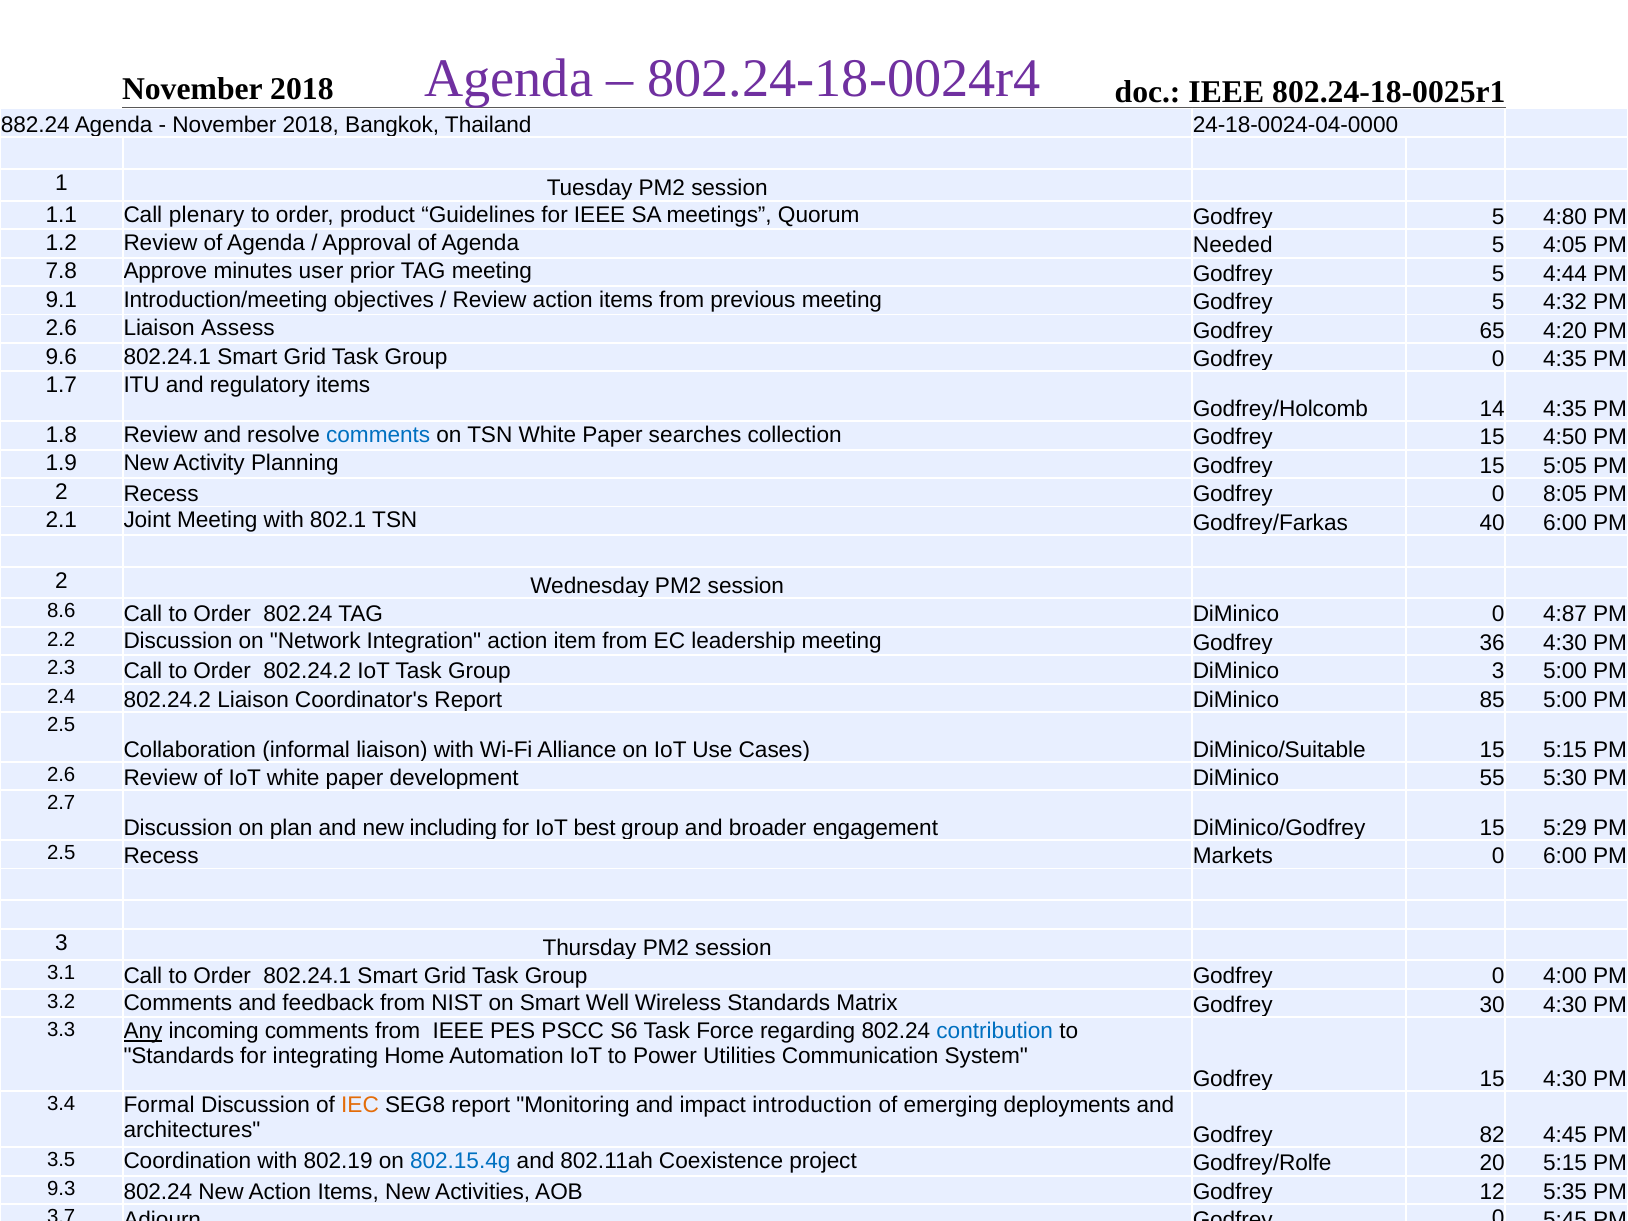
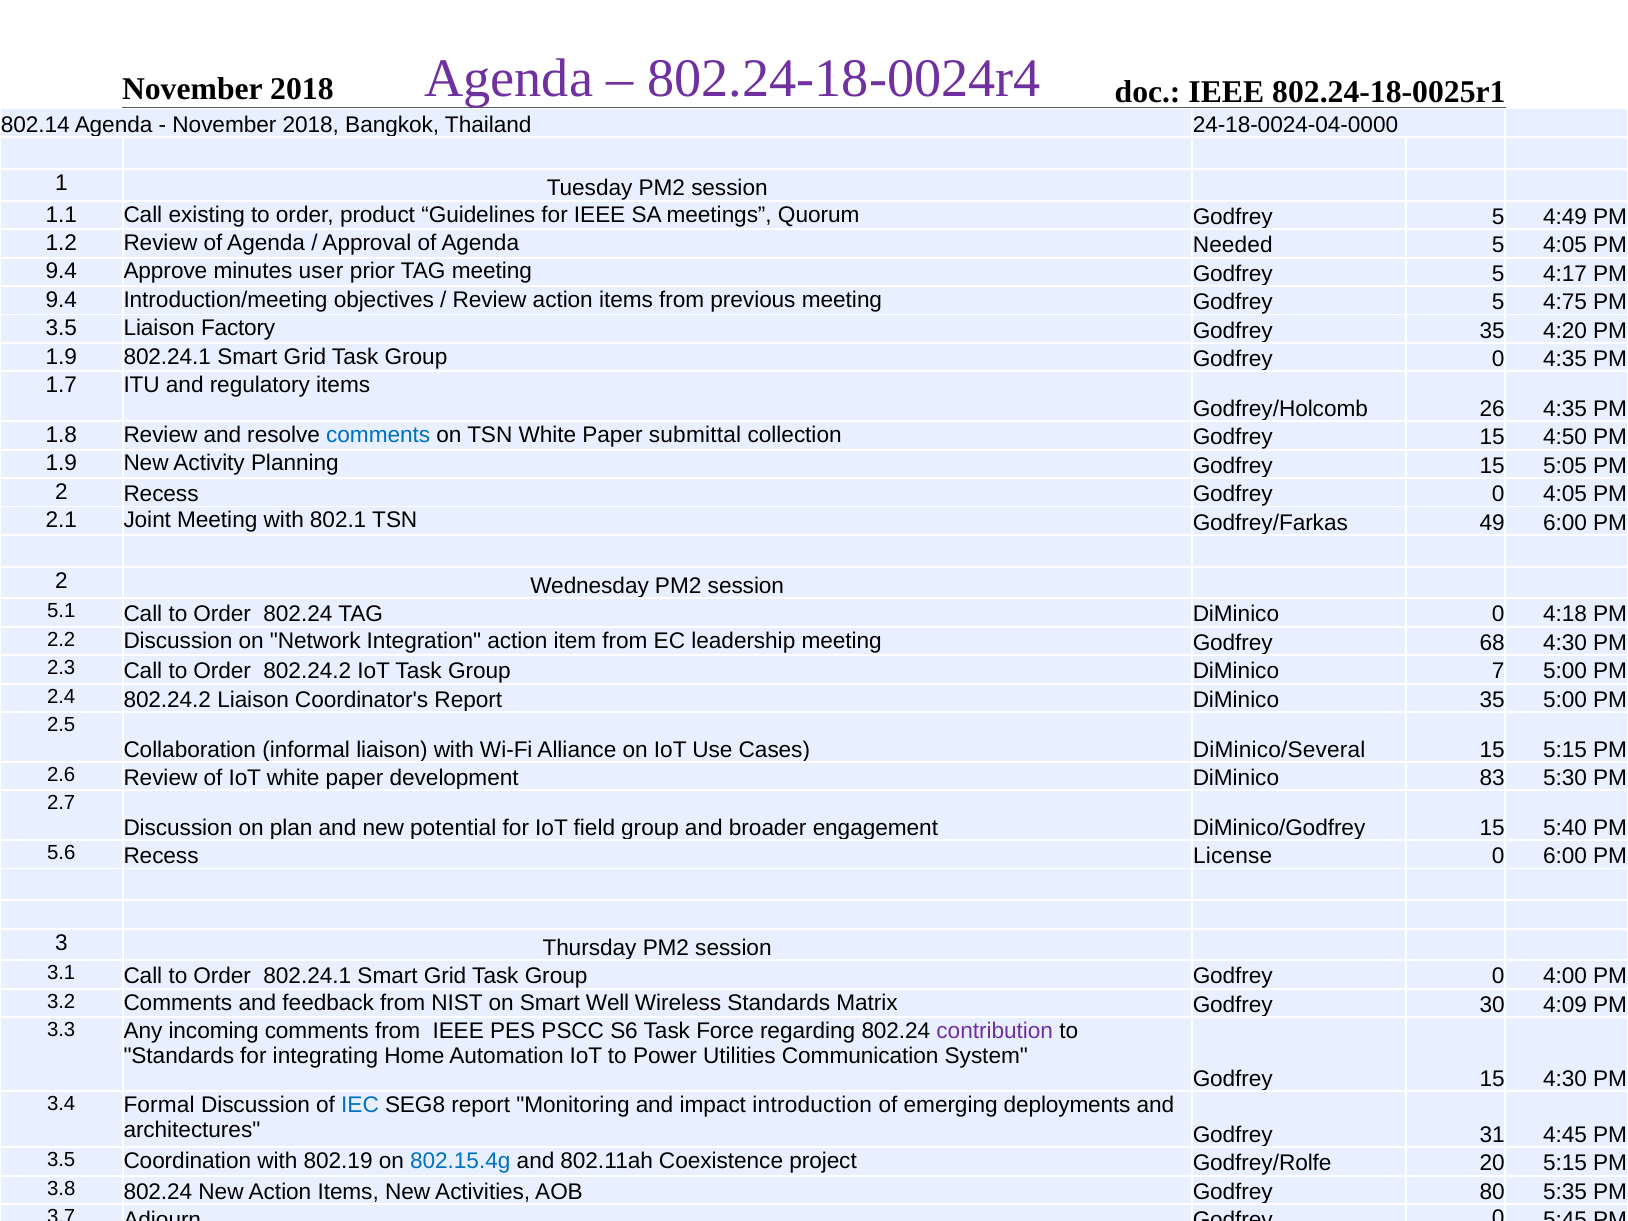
882.24: 882.24 -> 802.14
plenary: plenary -> existing
4:80: 4:80 -> 4:49
7.8 at (61, 271): 7.8 -> 9.4
4:44: 4:44 -> 4:17
9.1 at (61, 300): 9.1 -> 9.4
4:32: 4:32 -> 4:75
2.6 at (61, 328): 2.6 -> 3.5
Assess: Assess -> Factory
Godfrey 65: 65 -> 35
9.6 at (61, 357): 9.6 -> 1.9
14: 14 -> 26
searches: searches -> submittal
0 8:05: 8:05 -> 4:05
40: 40 -> 49
8.6: 8.6 -> 5.1
4:87: 4:87 -> 4:18
36: 36 -> 68
DiMinico 3: 3 -> 7
DiMinico 85: 85 -> 35
DiMinico/Suitable: DiMinico/Suitable -> DiMinico/Several
55: 55 -> 83
including: including -> potential
best: best -> field
5:29: 5:29 -> 5:40
2.5 at (61, 853): 2.5 -> 5.6
Markets: Markets -> License
30 4:30: 4:30 -> 4:09
Any underline: present -> none
contribution colour: blue -> purple
IEC colour: orange -> blue
82: 82 -> 31
9.3: 9.3 -> 3.8
12: 12 -> 80
